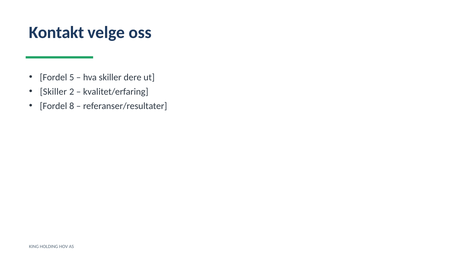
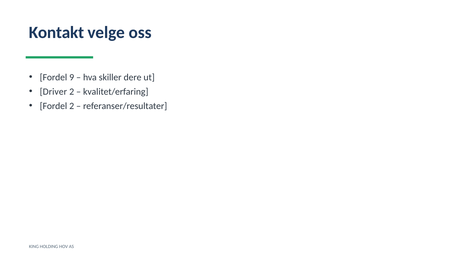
5: 5 -> 9
Skiller at (53, 92): Skiller -> Driver
Fordel 8: 8 -> 2
